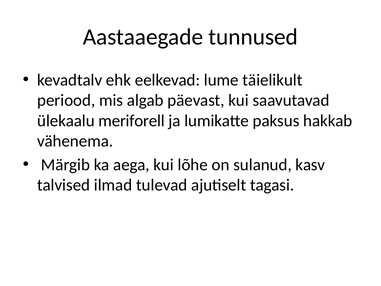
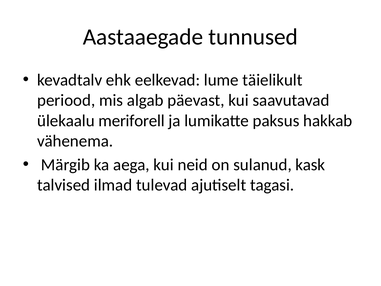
lõhe: lõhe -> neid
kasv: kasv -> kask
